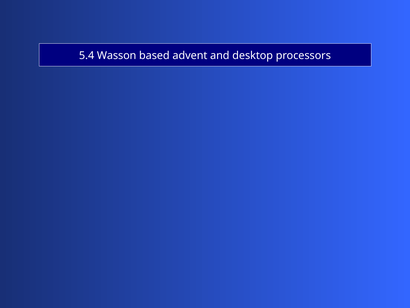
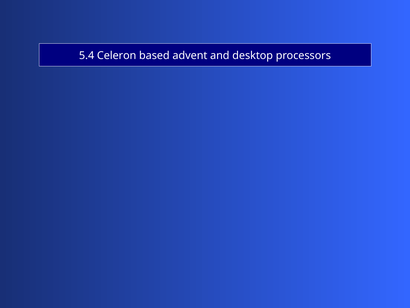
Wasson: Wasson -> Celeron
